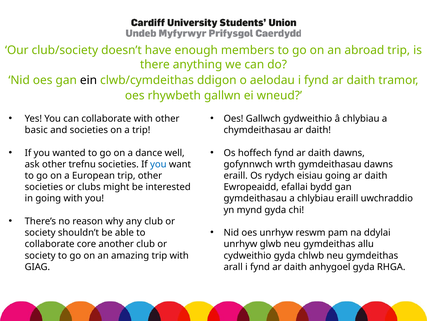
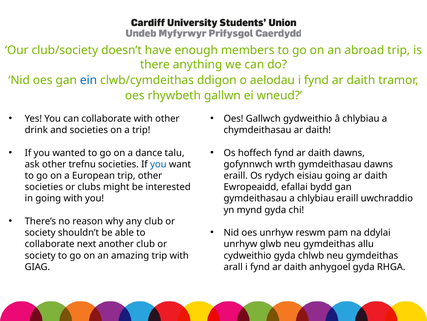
ein colour: black -> blue
basic: basic -> drink
well: well -> talu
core: core -> next
